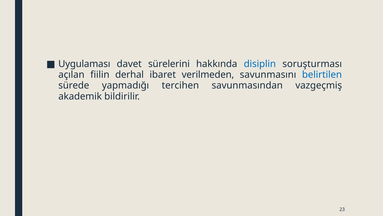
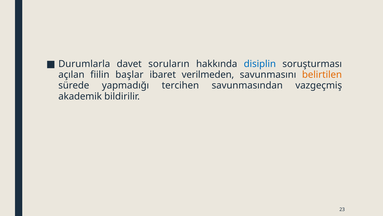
Uygulaması: Uygulaması -> Durumlarla
sürelerini: sürelerini -> soruların
derhal: derhal -> başlar
belirtilen colour: blue -> orange
